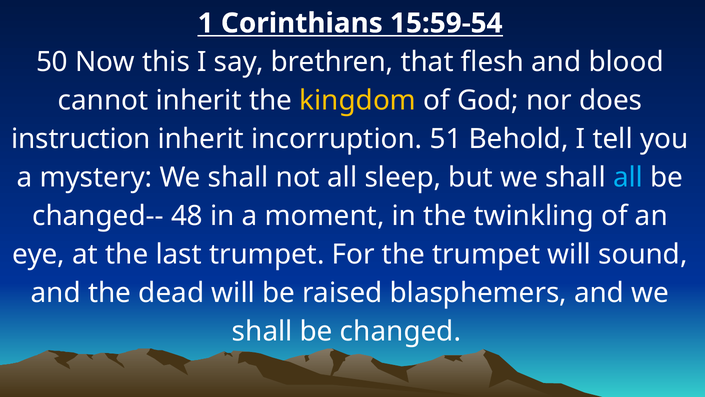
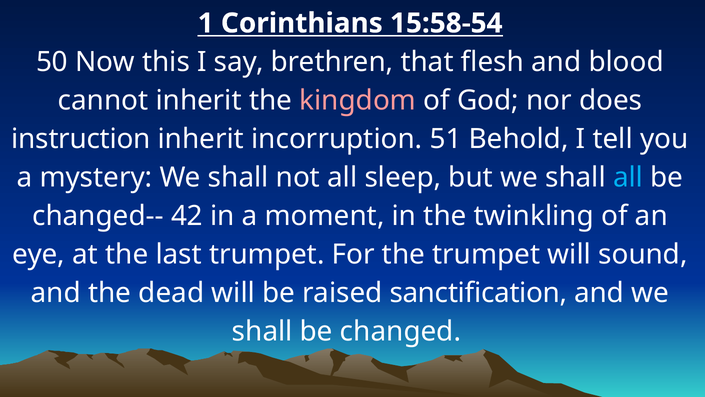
15:59-54: 15:59-54 -> 15:58-54
kingdom colour: yellow -> pink
48: 48 -> 42
blasphemers: blasphemers -> sanctification
